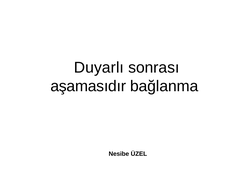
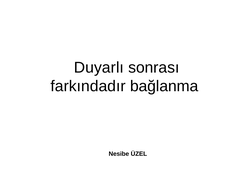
aşamasıdır: aşamasıdır -> farkındadır
